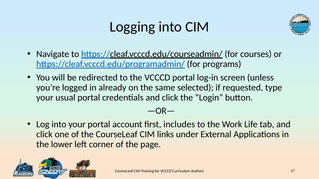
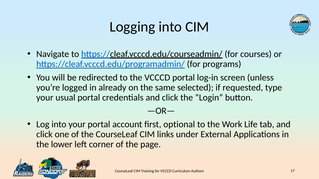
includes: includes -> optional
